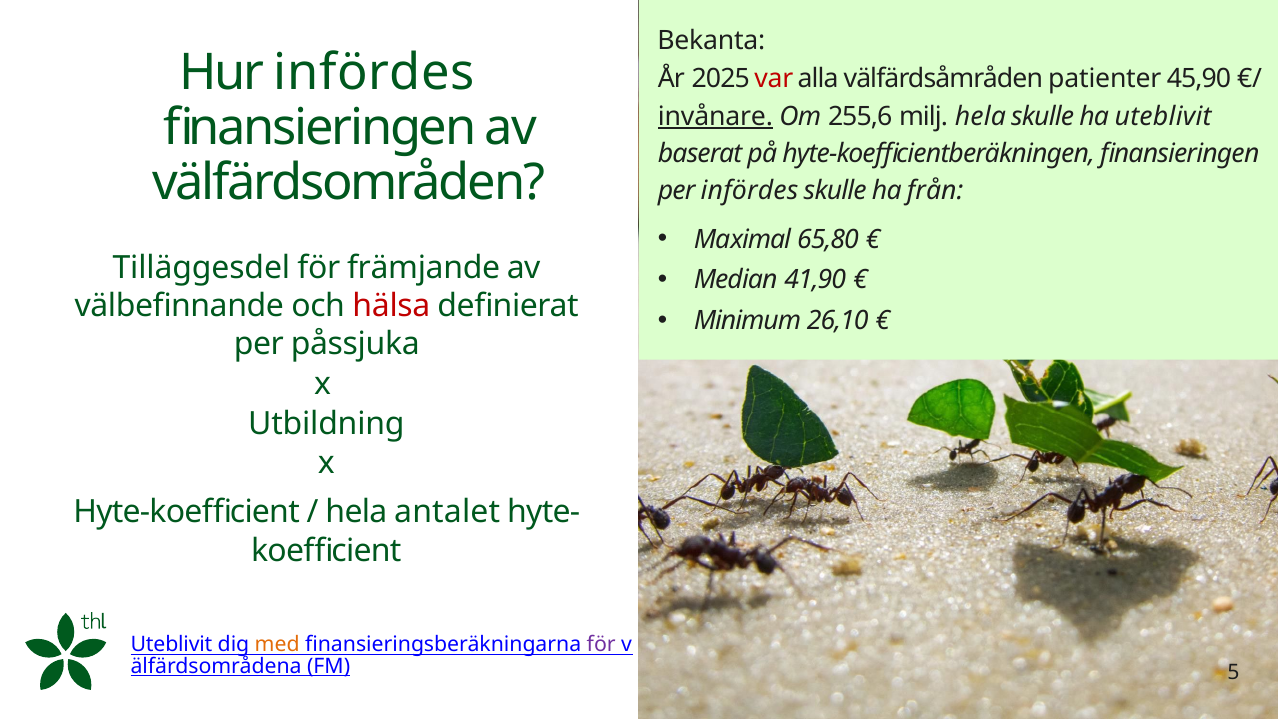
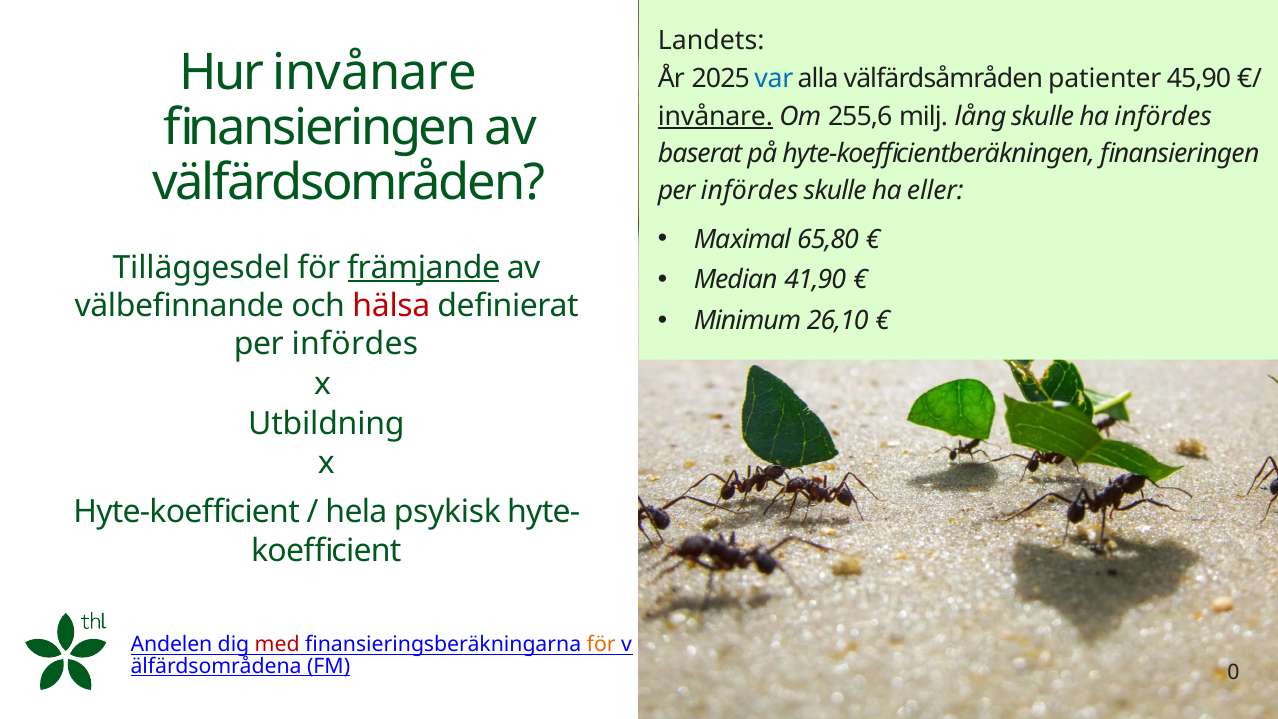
Bekanta: Bekanta -> Landets
Hur infördes: infördes -> invånare
var colour: red -> blue
milj hela: hela -> lång
ha uteblivit: uteblivit -> infördes
från: från -> eller
främjande underline: none -> present
påssjuka at (355, 344): påssjuka -> infördes
antalet: antalet -> psykisk
Uteblivit at (171, 645): Uteblivit -> Andelen
med colour: orange -> red
för at (601, 645) colour: purple -> orange
5: 5 -> 0
